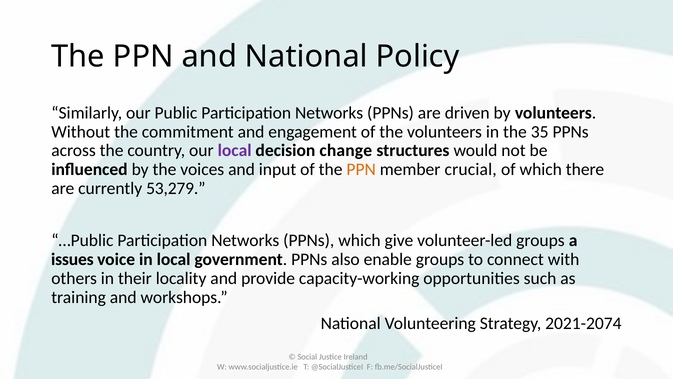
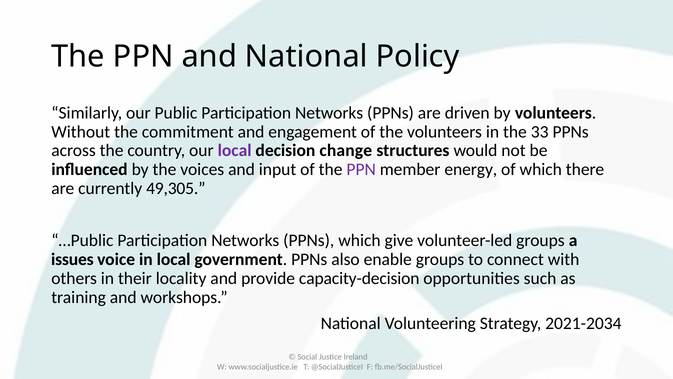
35: 35 -> 33
PPN at (361, 169) colour: orange -> purple
crucial: crucial -> energy
53,279: 53,279 -> 49,305
capacity-working: capacity-working -> capacity-decision
2021-2074: 2021-2074 -> 2021-2034
